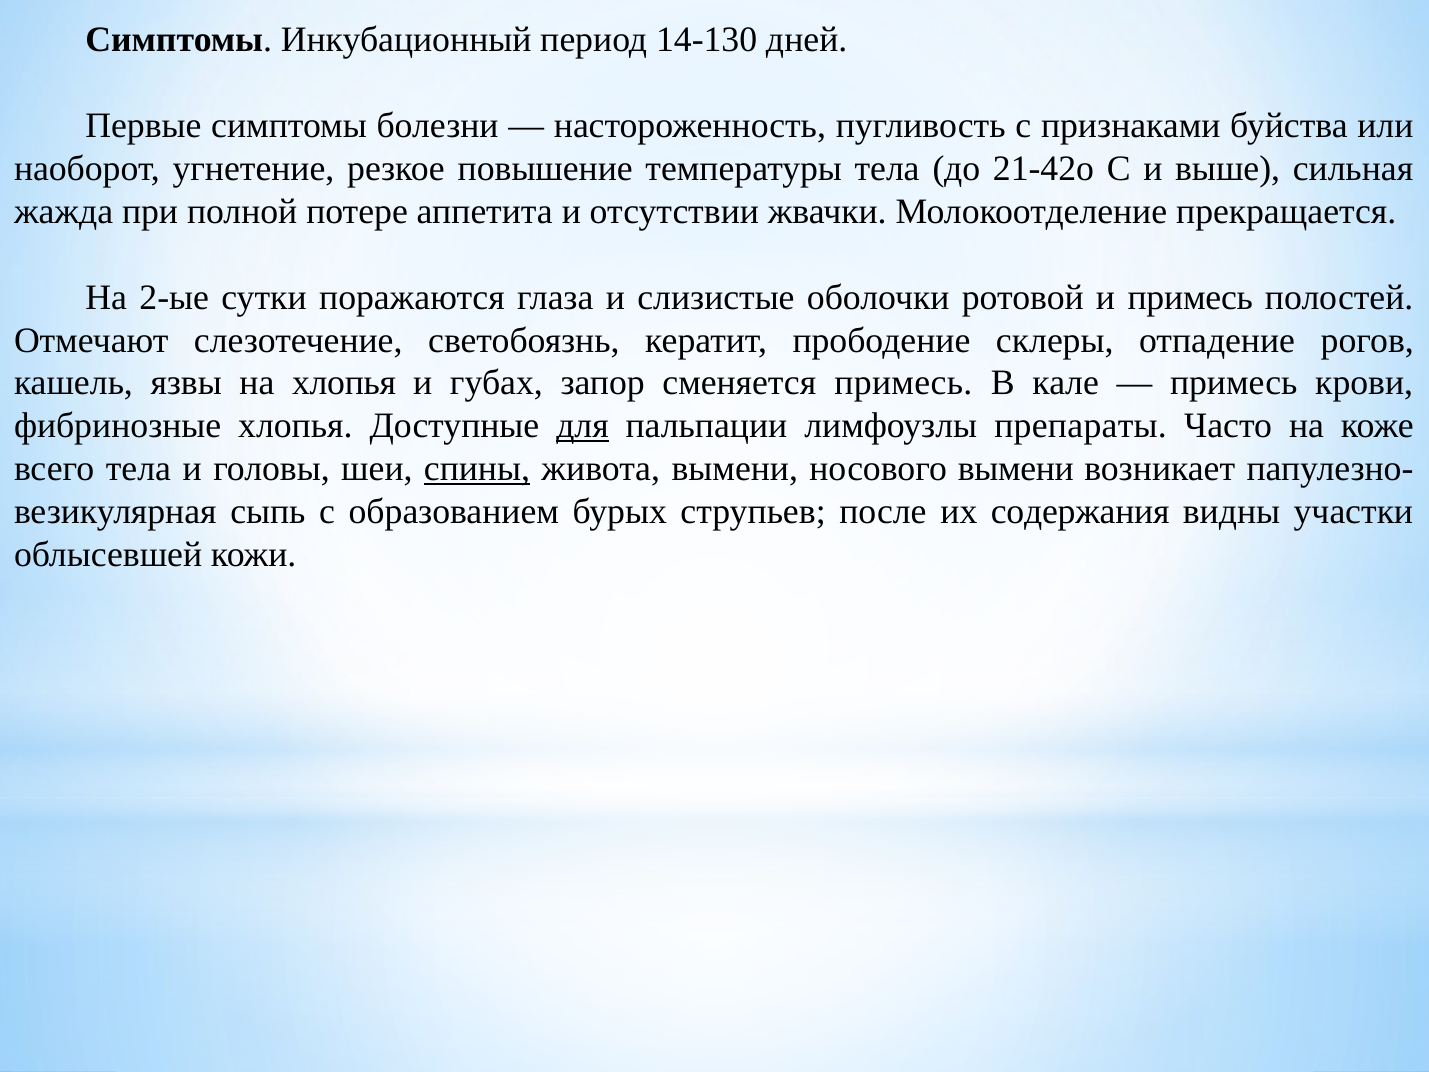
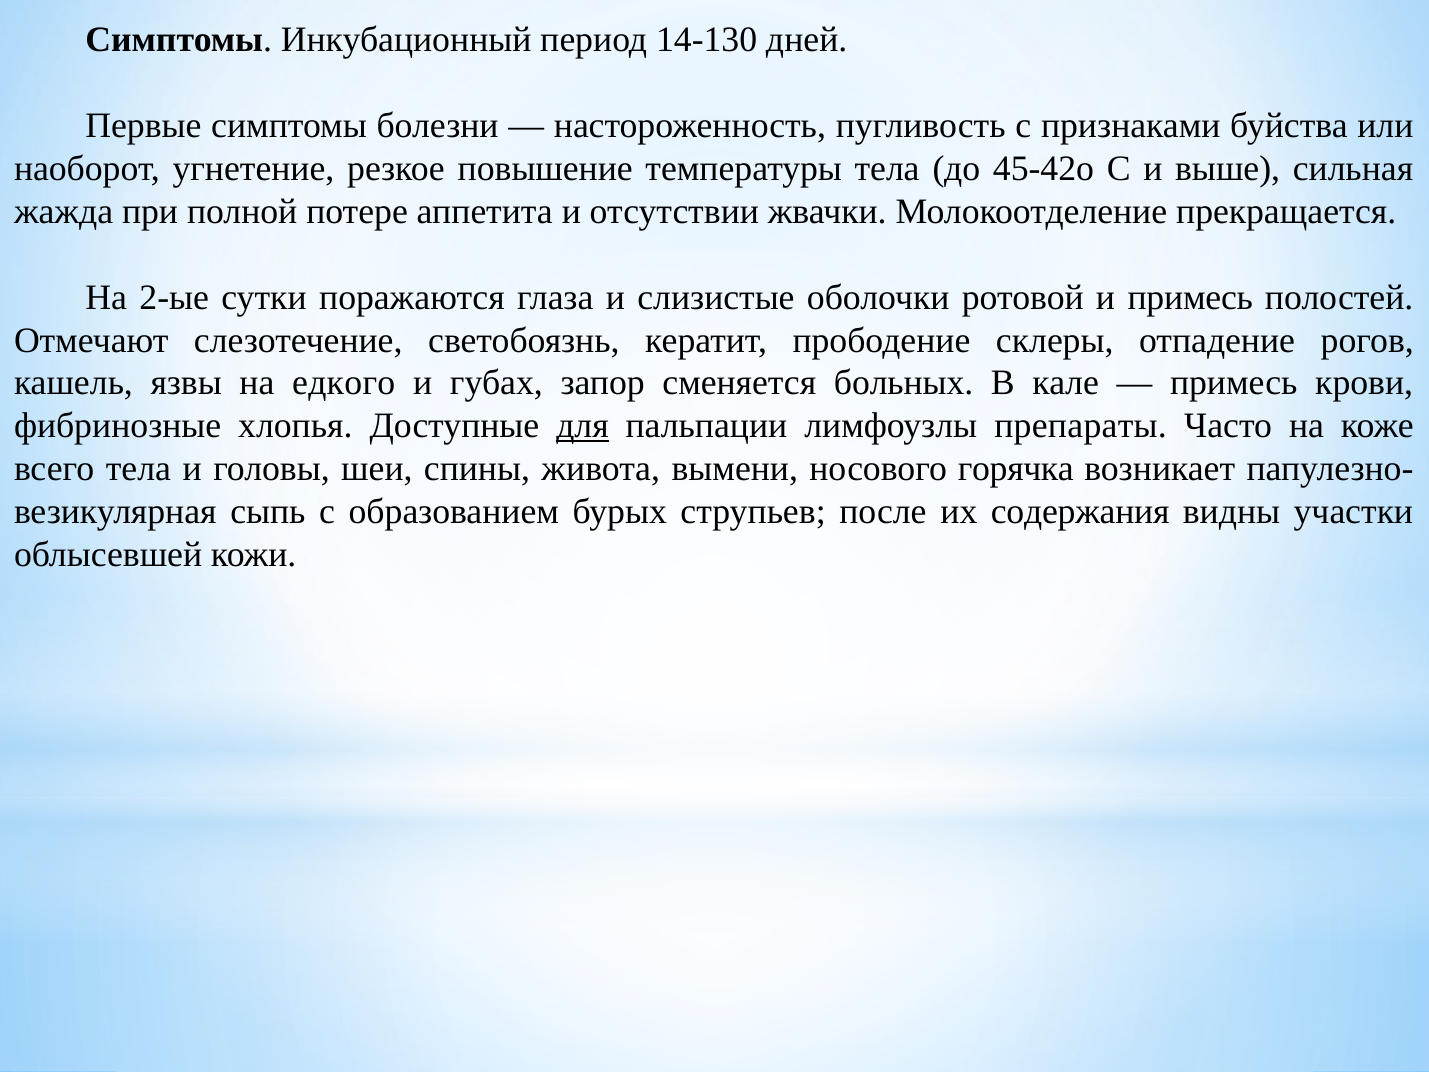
21-42о: 21-42о -> 45-42о
на хлопья: хлопья -> едкого
сменяется примесь: примесь -> больных
спины underline: present -> none
носового вымени: вымени -> горячка
